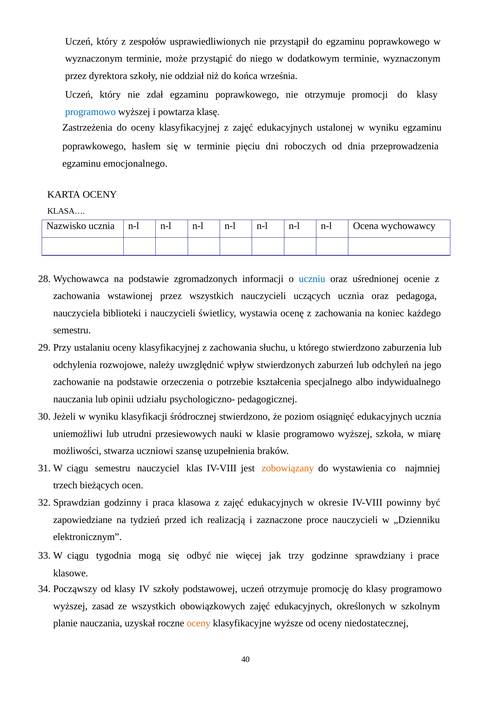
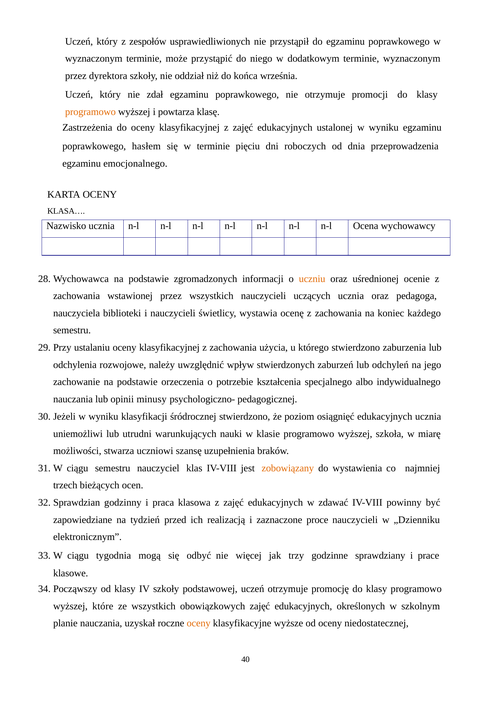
programowo at (90, 112) colour: blue -> orange
uczniu colour: blue -> orange
słuchu: słuchu -> użycia
udziału: udziału -> minusy
przesiewowych: przesiewowych -> warunkujących
okresie: okresie -> zdawać
zasad: zasad -> które
